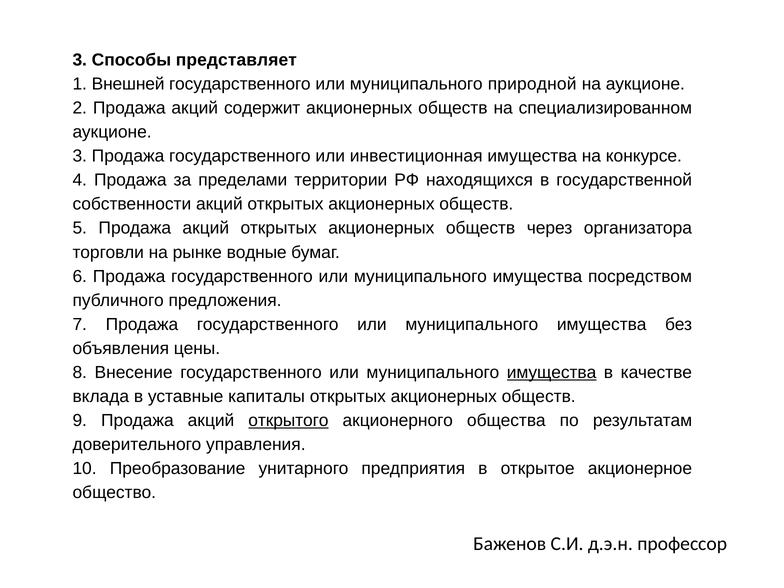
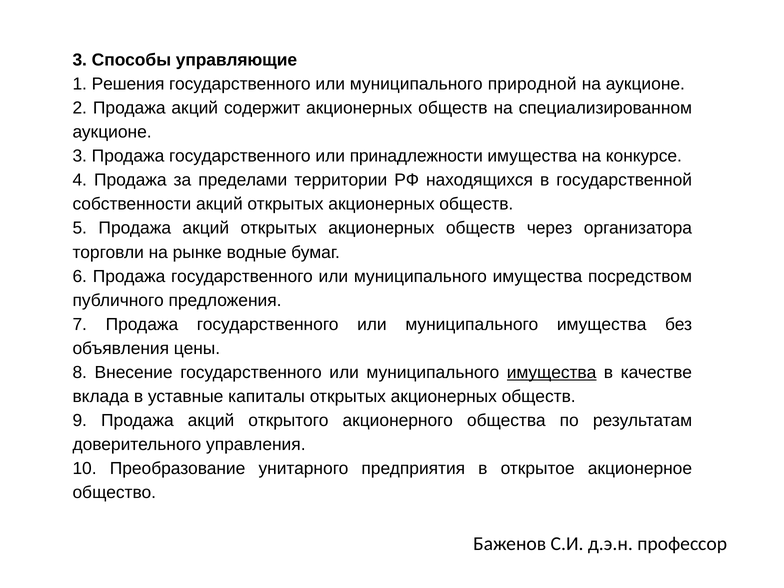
представляет: представляет -> управляющие
Внешней: Внешней -> Решения
инвестиционная: инвестиционная -> принадлежности
открытого underline: present -> none
